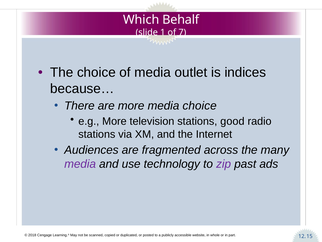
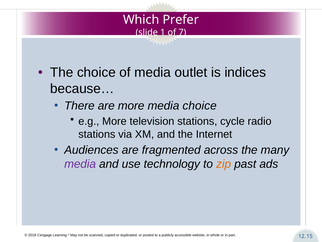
Behalf: Behalf -> Prefer
good: good -> cycle
zip colour: purple -> orange
